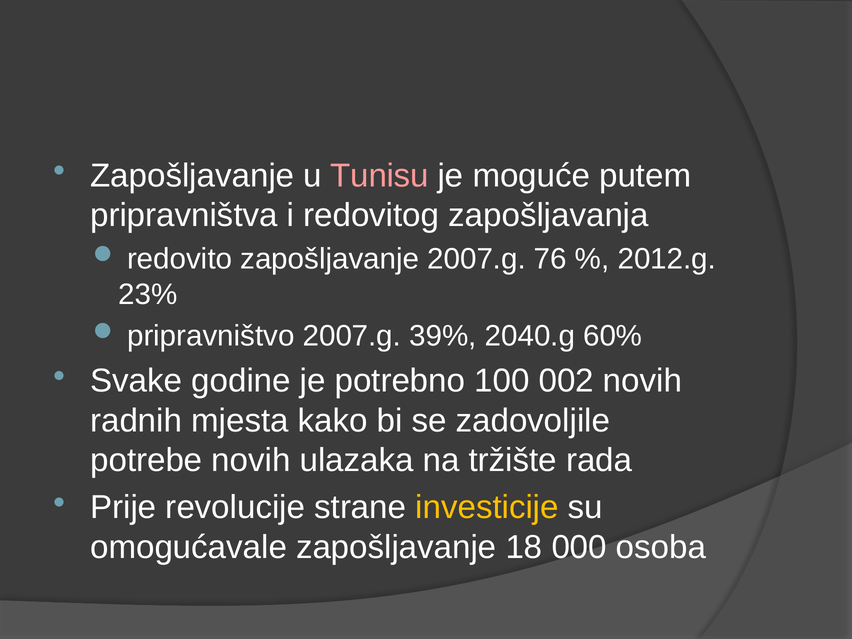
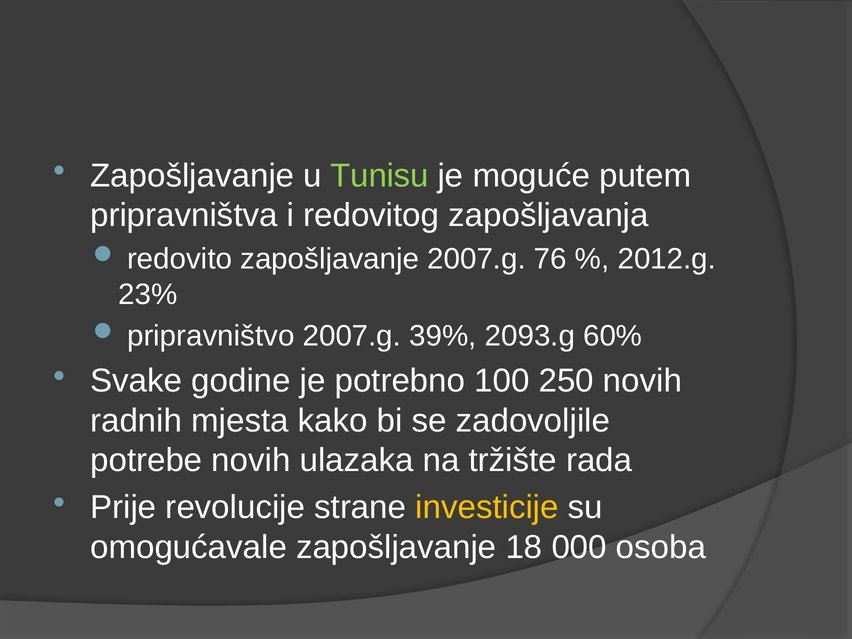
Tunisu colour: pink -> light green
2040.g: 2040.g -> 2093.g
002: 002 -> 250
